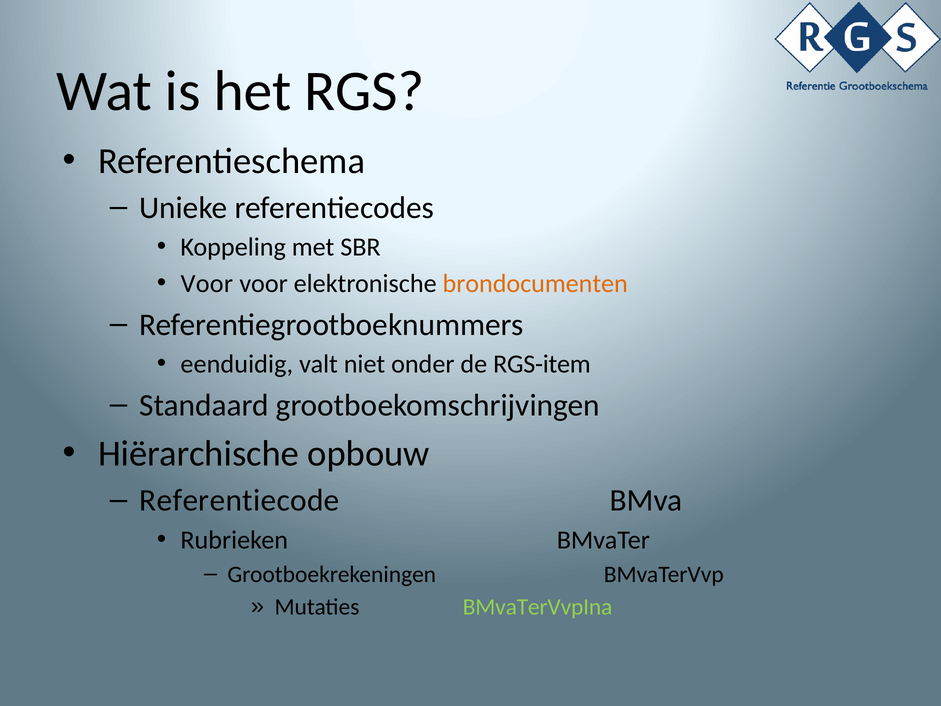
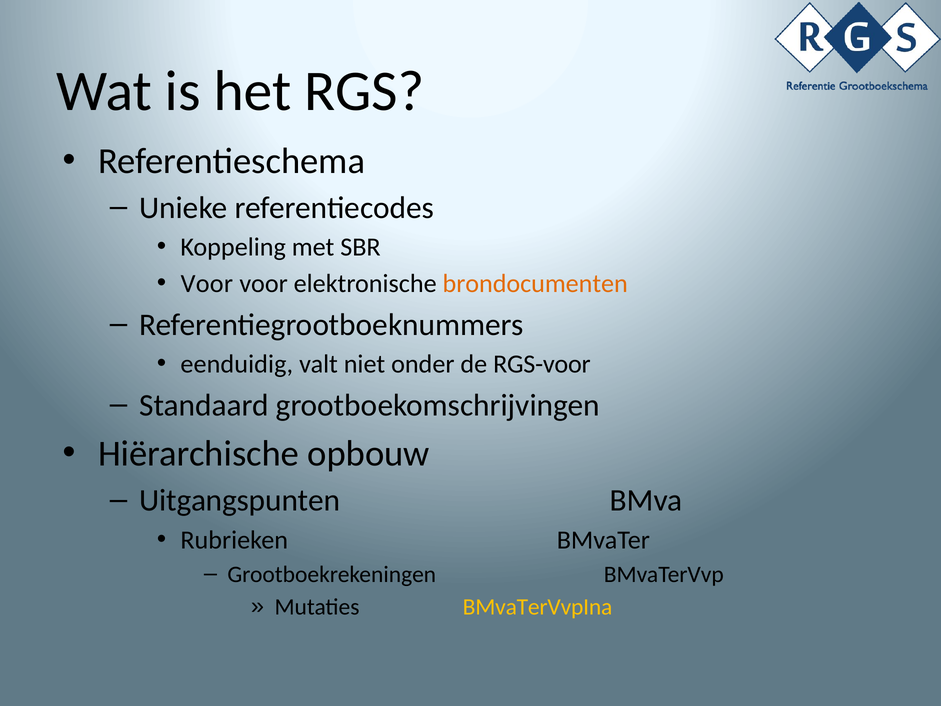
RGS-item: RGS-item -> RGS-voor
Referentiecode: Referentiecode -> Uitgangspunten
BMvaTerVvpIna colour: light green -> yellow
